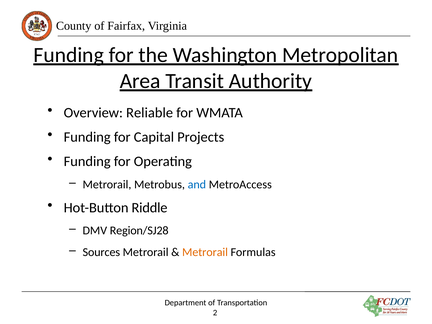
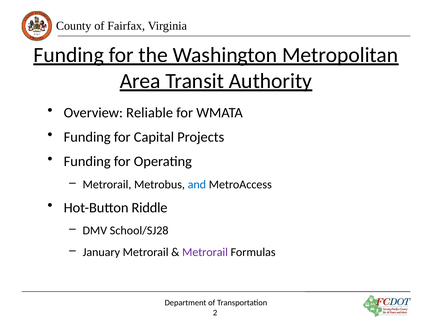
Region/SJ28: Region/SJ28 -> School/SJ28
Sources: Sources -> January
Metrorail at (205, 252) colour: orange -> purple
